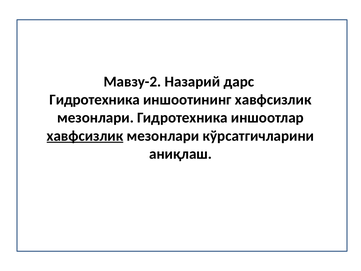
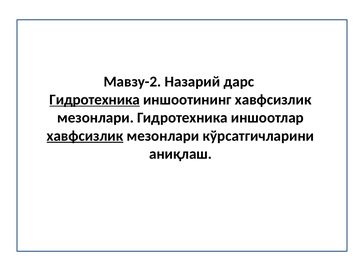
Гидротехника at (95, 100) underline: none -> present
